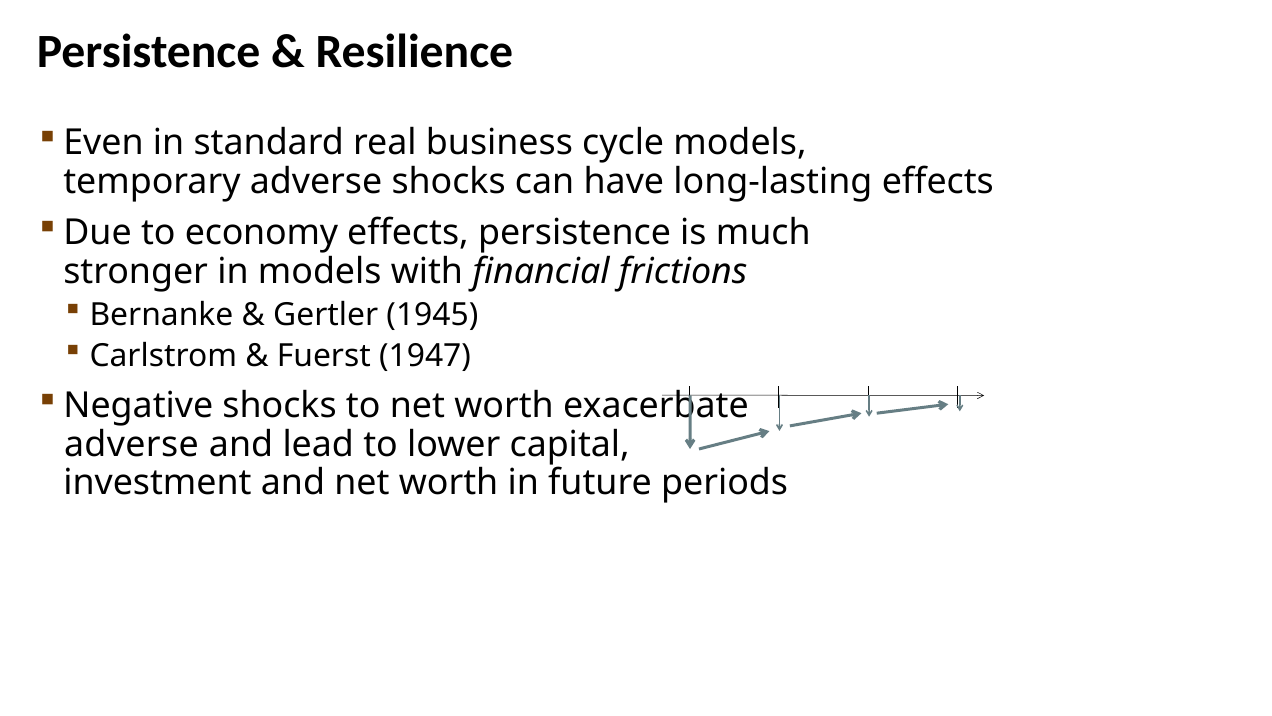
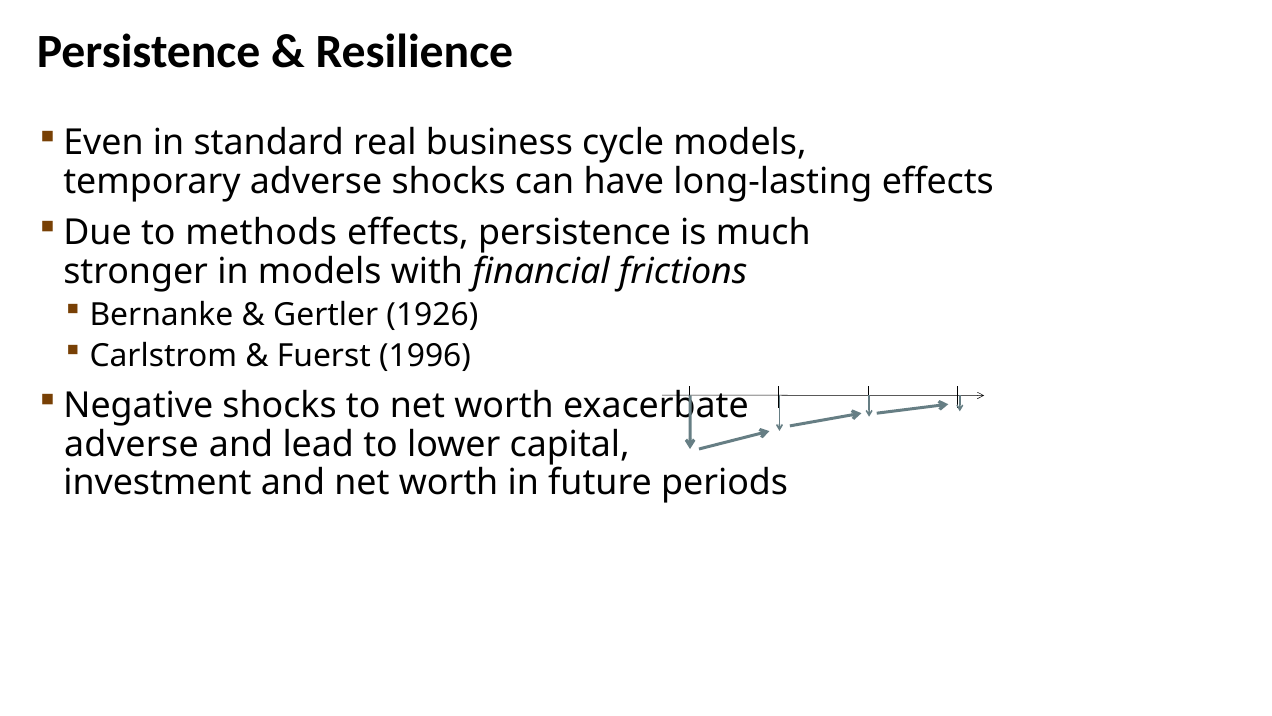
economy: economy -> methods
1945: 1945 -> 1926
1947: 1947 -> 1996
